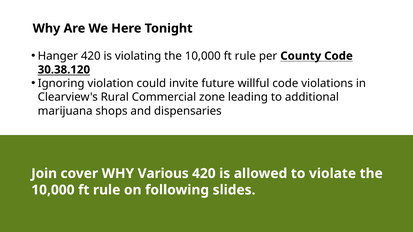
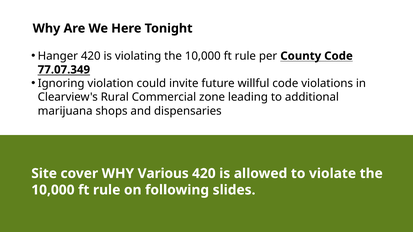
30.38.120: 30.38.120 -> 77.07.349
Join: Join -> Site
